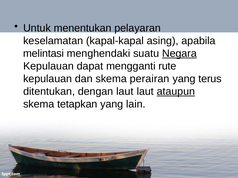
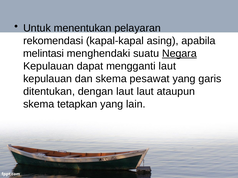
keselamatan: keselamatan -> rekomendasi
mengganti rute: rute -> laut
perairan: perairan -> pesawat
terus: terus -> garis
ataupun underline: present -> none
